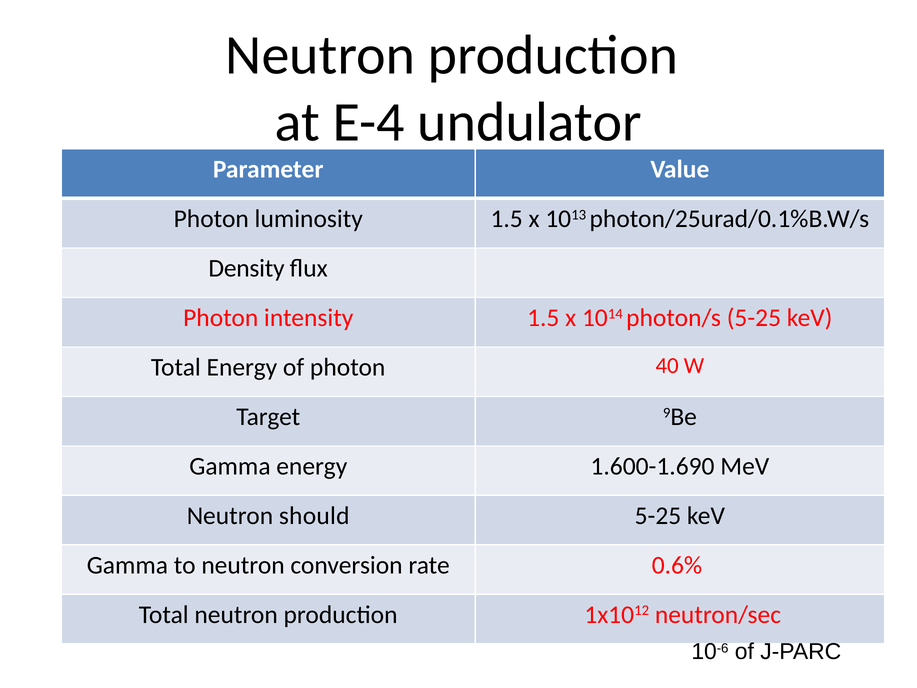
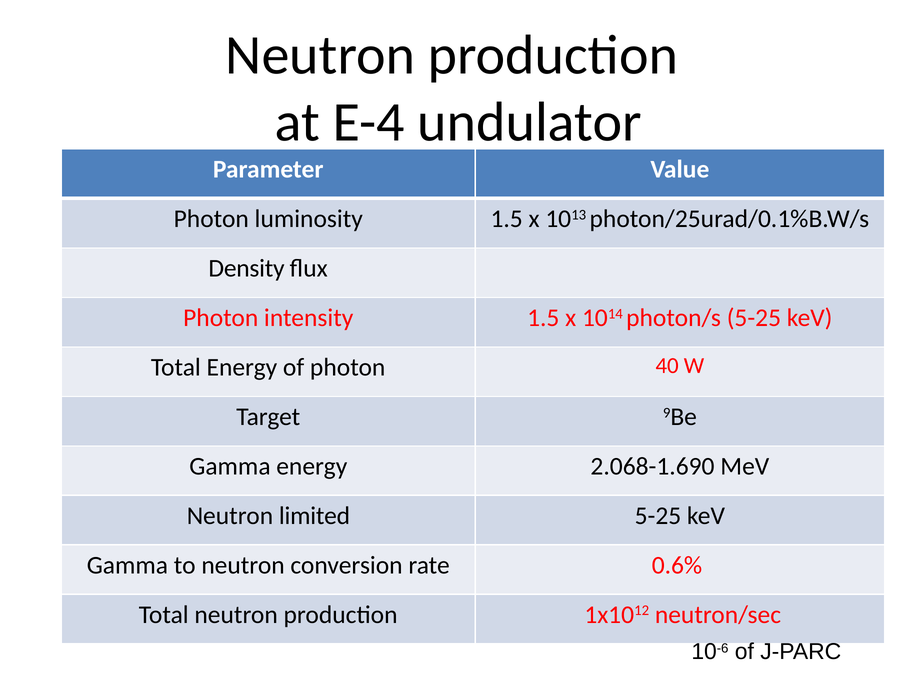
1.600-1.690: 1.600-1.690 -> 2.068-1.690
should: should -> limited
